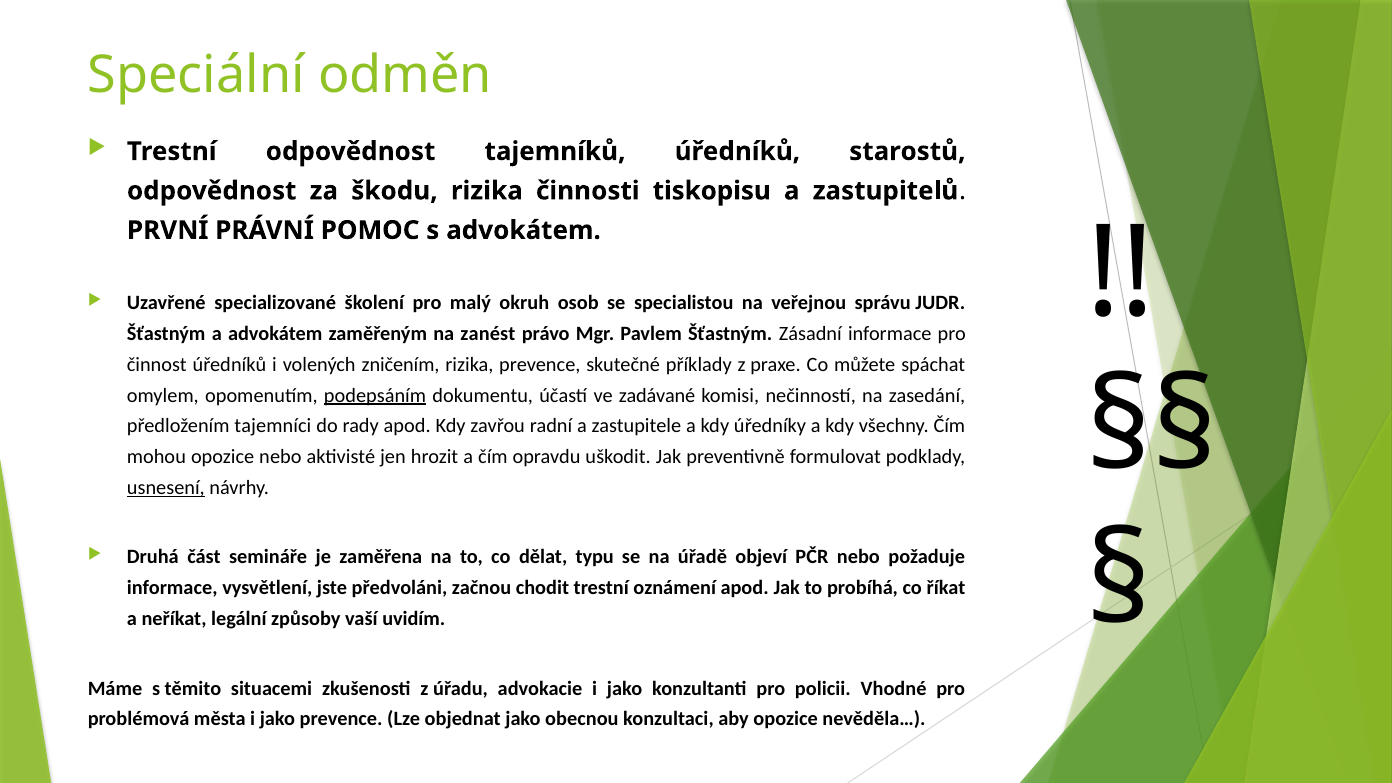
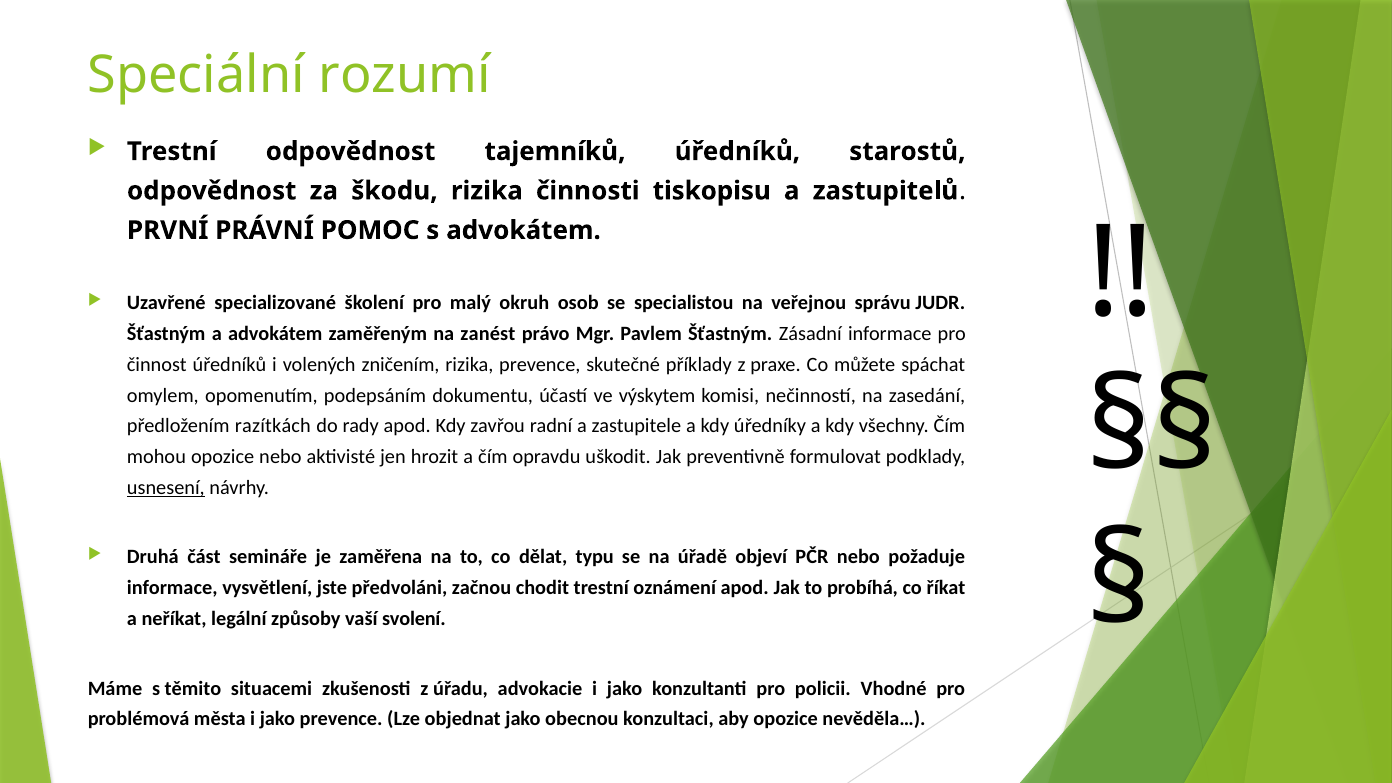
odměn: odměn -> rozumí
podepsáním underline: present -> none
zadávané: zadávané -> výskytem
tajemníci: tajemníci -> razítkách
uvidím: uvidím -> svolení
